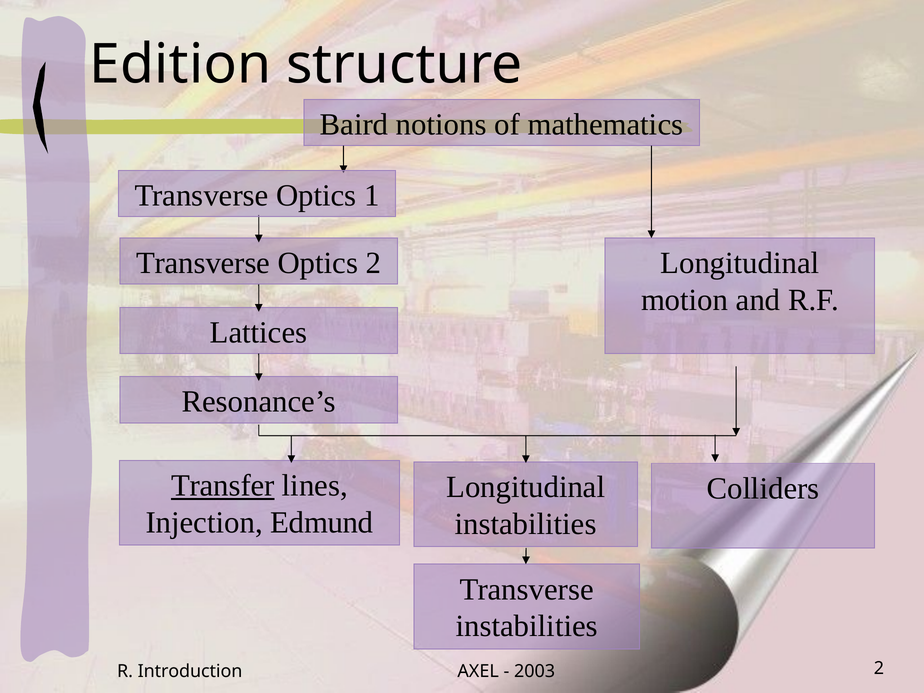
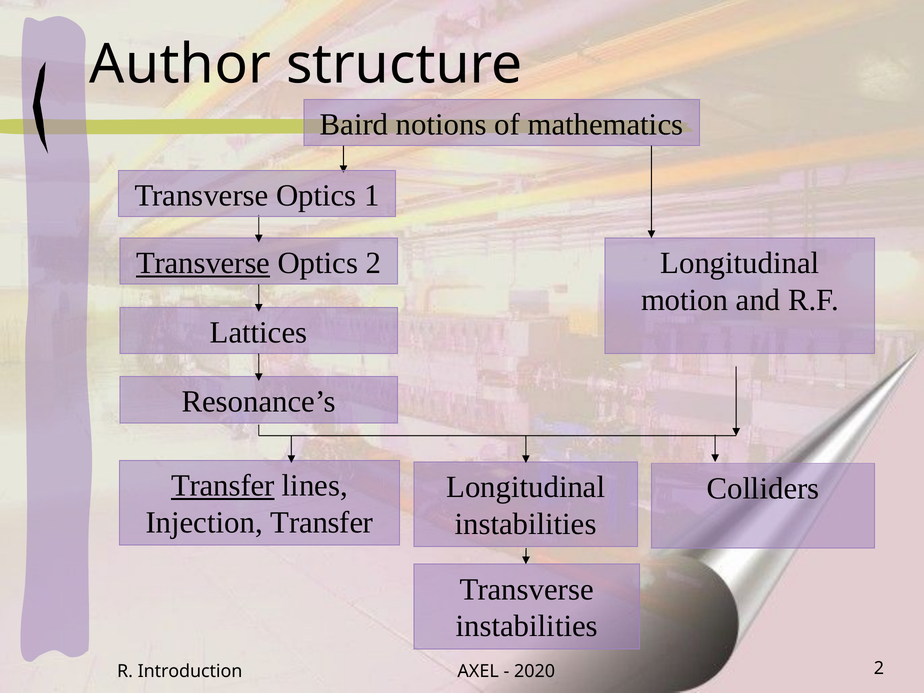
Edition: Edition -> Author
Transverse at (203, 263) underline: none -> present
Injection Edmund: Edmund -> Transfer
2003: 2003 -> 2020
